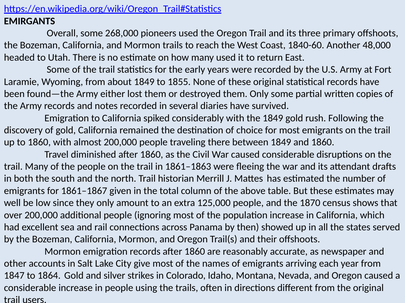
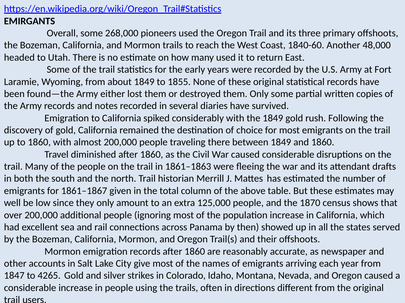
1864: 1864 -> 4265
